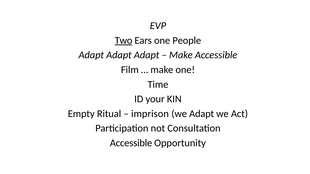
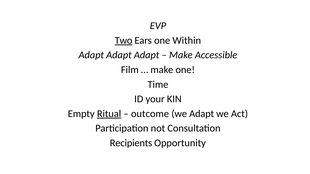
People: People -> Within
Ritual underline: none -> present
imprison: imprison -> outcome
Accessible at (131, 143): Accessible -> Recipients
